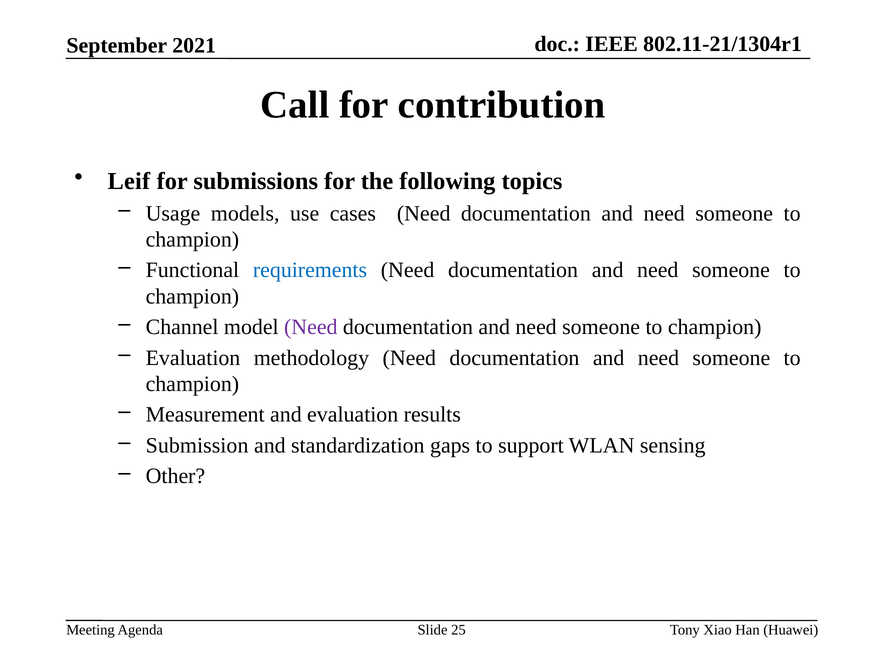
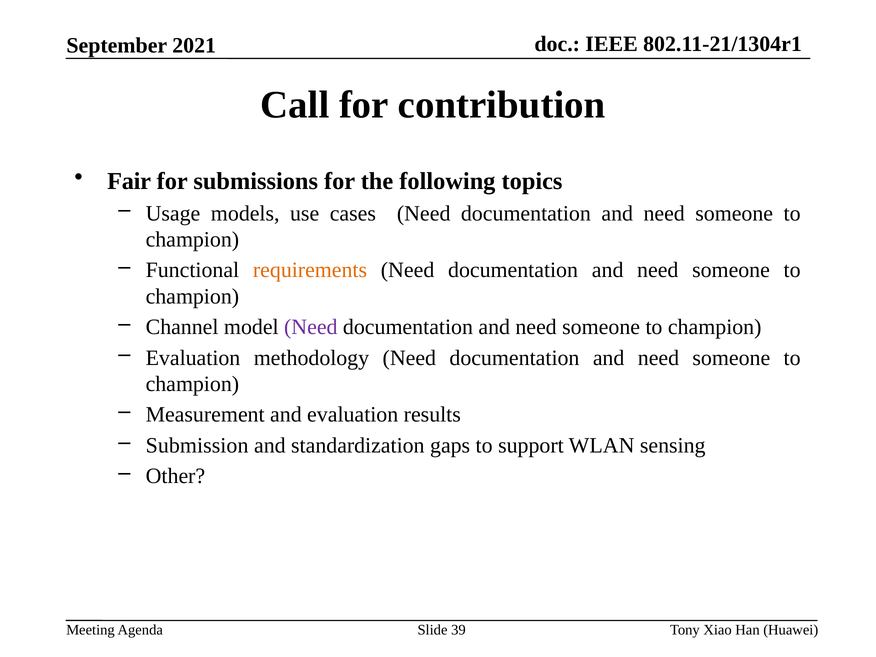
Leif: Leif -> Fair
requirements colour: blue -> orange
25: 25 -> 39
